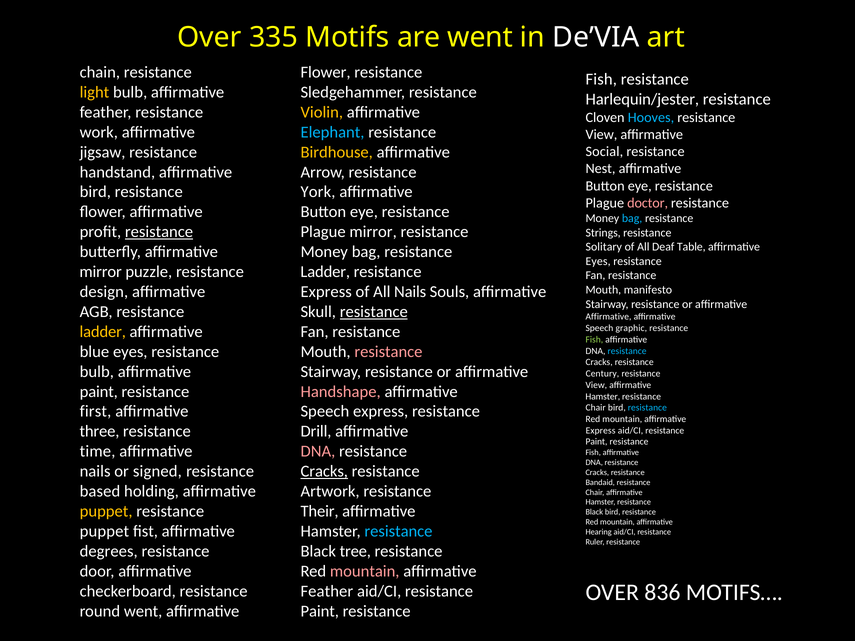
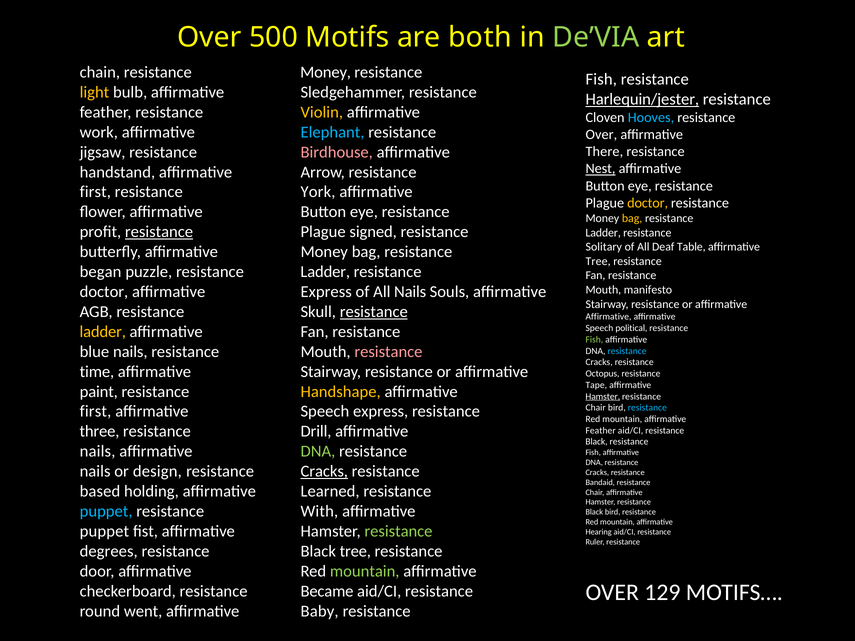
335: 335 -> 500
are went: went -> both
De’VIA colour: white -> light green
Flower at (326, 72): Flower -> Money
Harlequin/jester underline: none -> present
View at (601, 135): View -> Over
Birdhouse colour: yellow -> pink
Social: Social -> There
Nest underline: none -> present
bird at (95, 192): bird -> first
doctor at (648, 203) colour: pink -> yellow
bag at (632, 219) colour: light blue -> yellow
Plague mirror: mirror -> signed
Strings at (603, 233): Strings -> Ladder
Eyes at (598, 261): Eyes -> Tree
mirror at (101, 272): mirror -> began
design at (104, 292): design -> doctor
graphic: graphic -> political
blue eyes: eyes -> nails
bulb at (97, 372): bulb -> time
Century: Century -> Octopus
View at (596, 385): View -> Tape
Handshape colour: pink -> yellow
Hamster at (603, 397) underline: none -> present
Express at (601, 431): Express -> Feather
Paint at (596, 442): Paint -> Black
time at (98, 452): time -> nails
DNA at (318, 452) colour: pink -> light green
signed: signed -> design
Artwork: Artwork -> Learned
puppet at (106, 511) colour: yellow -> light blue
Their: Their -> With
resistance at (398, 531) colour: light blue -> light green
mountain at (365, 571) colour: pink -> light green
836: 836 -> 129
Feather at (327, 591): Feather -> Became
Paint at (320, 611): Paint -> Baby
